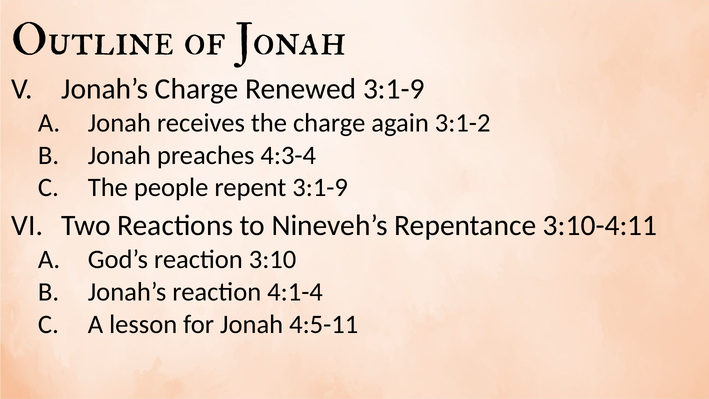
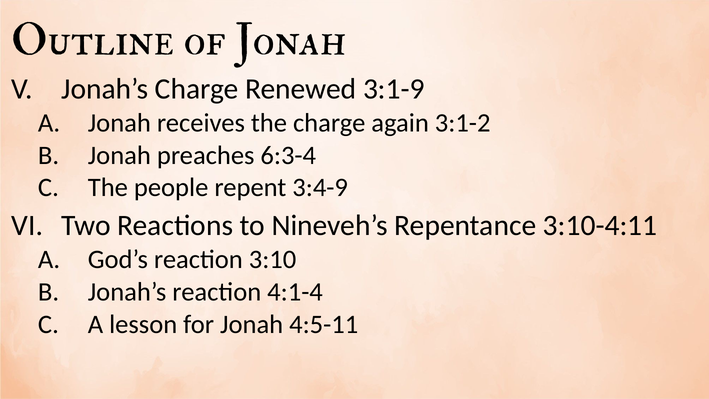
4:3-4: 4:3-4 -> 6:3-4
repent 3:1-9: 3:1-9 -> 3:4-9
